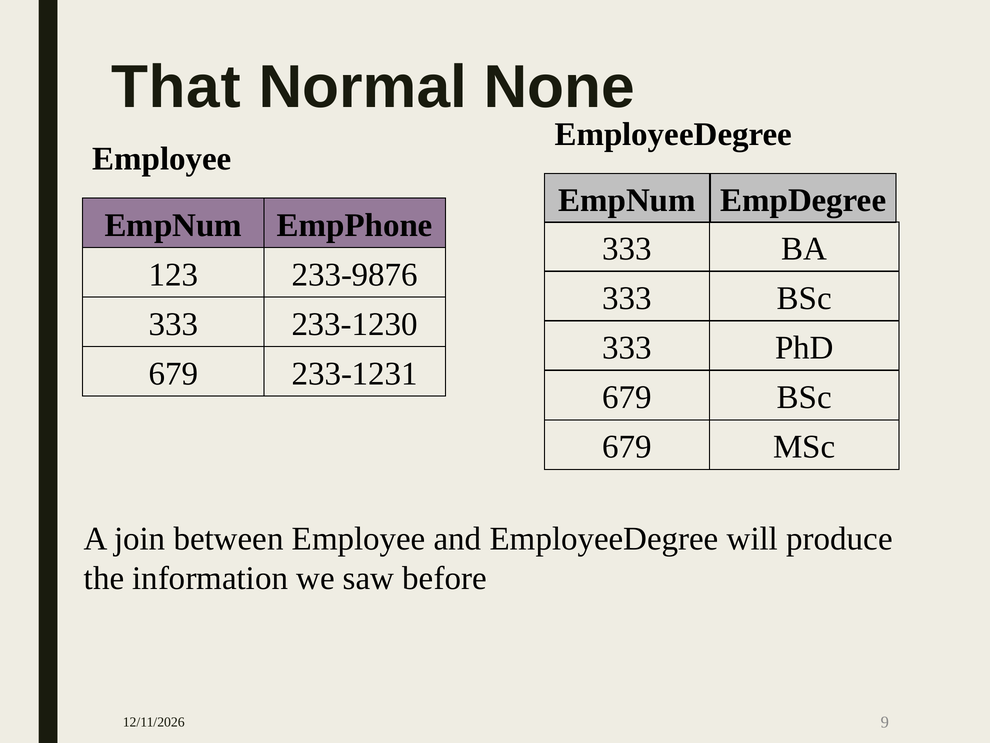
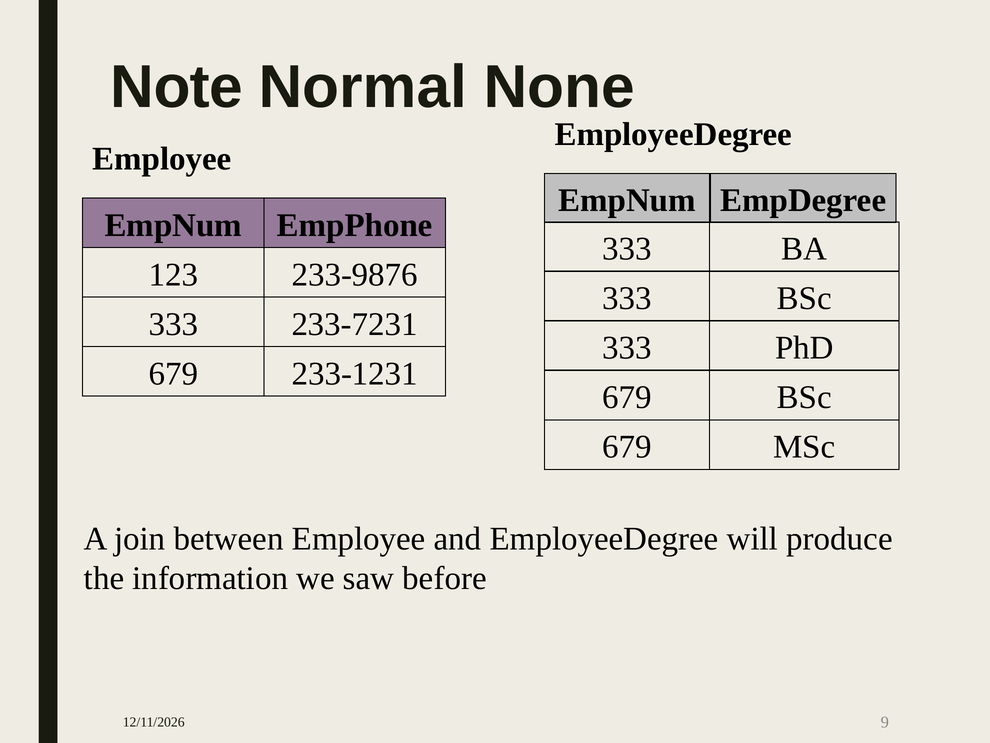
That: That -> Note
233-1230: 233-1230 -> 233-7231
